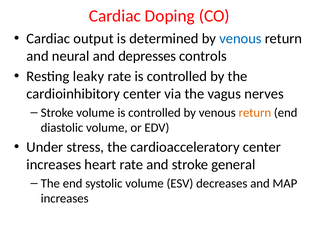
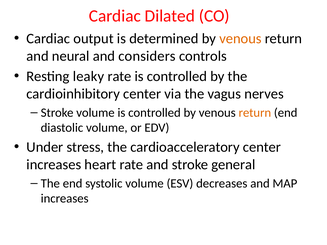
Doping: Doping -> Dilated
venous at (240, 39) colour: blue -> orange
depresses: depresses -> considers
